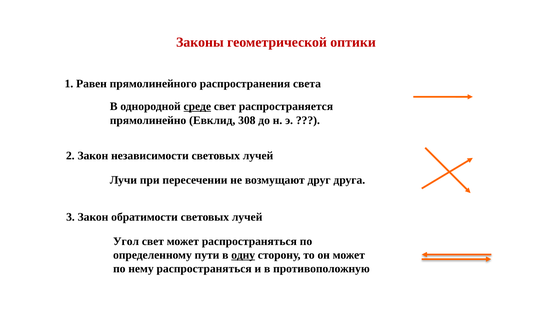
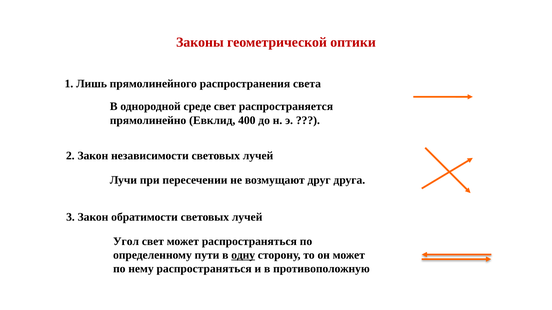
Равен: Равен -> Лишь
среде underline: present -> none
308: 308 -> 400
